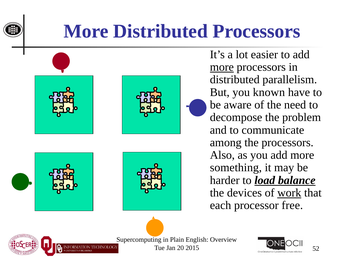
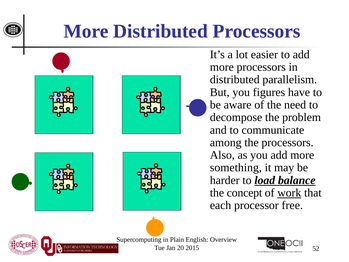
more at (222, 67) underline: present -> none
known: known -> figures
devices: devices -> concept
